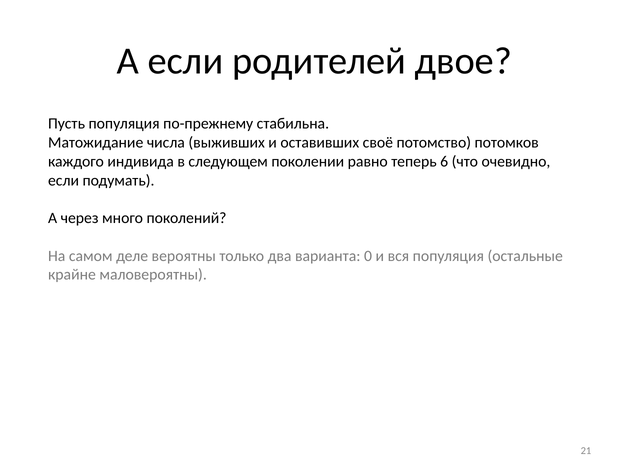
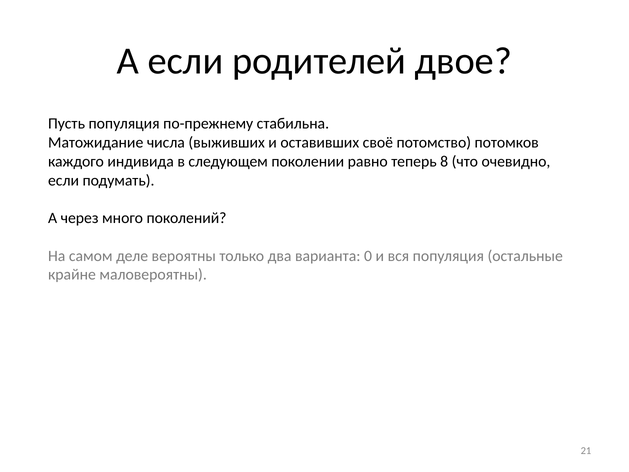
6: 6 -> 8
